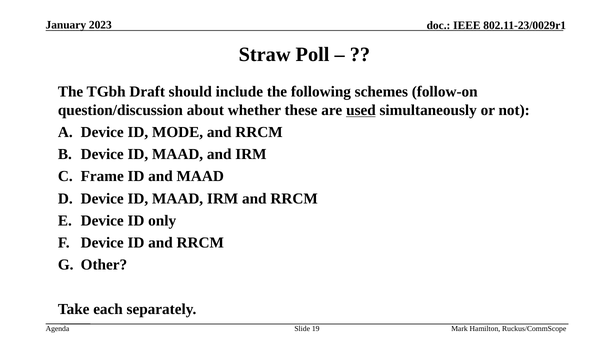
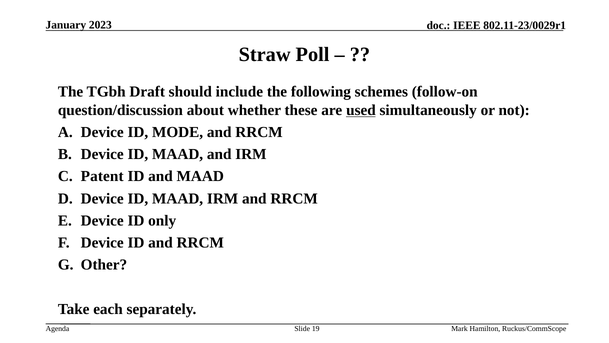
Frame: Frame -> Patent
